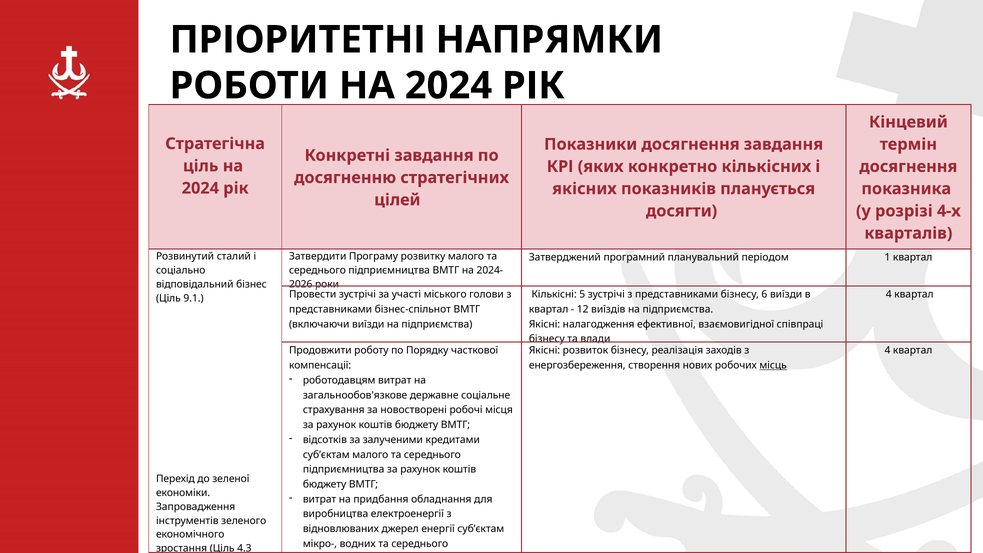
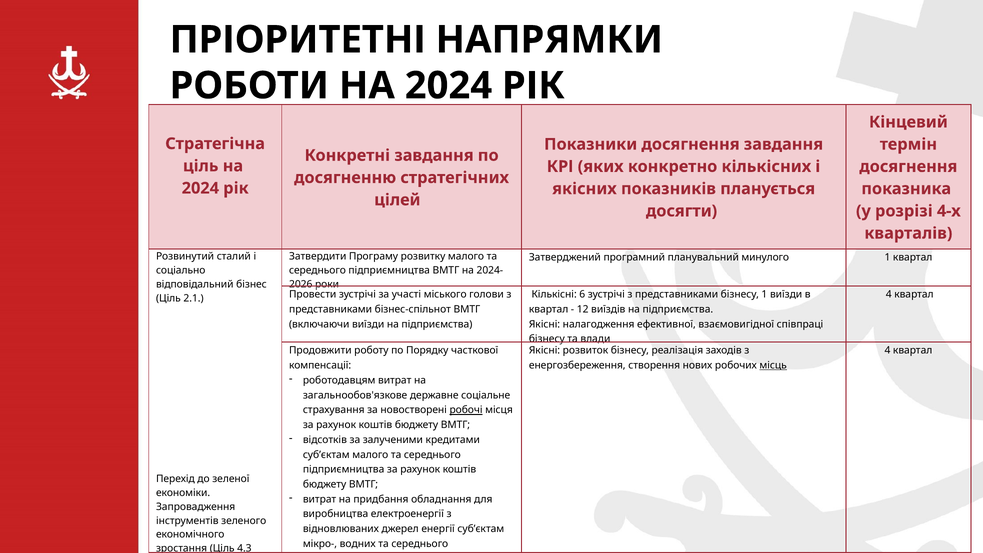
періодом: періодом -> минулого
5: 5 -> 6
бізнесу 6: 6 -> 1
9.1: 9.1 -> 2.1
робочі underline: none -> present
